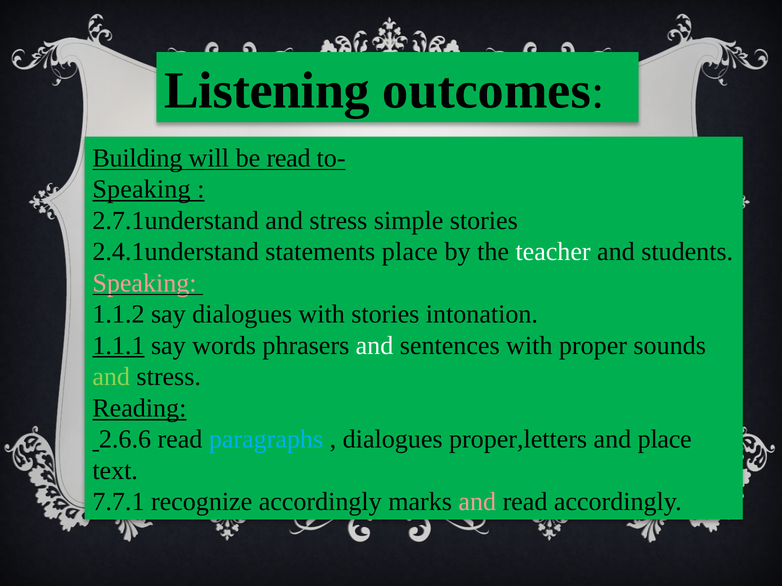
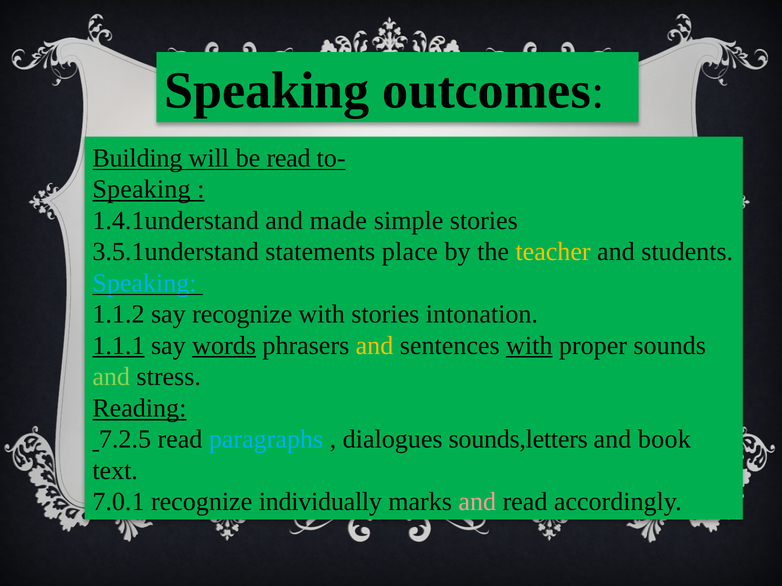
Listening at (267, 91): Listening -> Speaking
2.7.1understand: 2.7.1understand -> 1.4.1understand
stress at (338, 221): stress -> made
2.4.1understand: 2.4.1understand -> 3.5.1understand
teacher colour: white -> yellow
Speaking at (144, 283) colour: pink -> light blue
say dialogues: dialogues -> recognize
words underline: none -> present
and at (375, 346) colour: white -> yellow
with at (529, 346) underline: none -> present
2.6.6: 2.6.6 -> 7.2.5
proper,letters: proper,letters -> sounds,letters
and place: place -> book
7.7.1: 7.7.1 -> 7.0.1
recognize accordingly: accordingly -> individually
